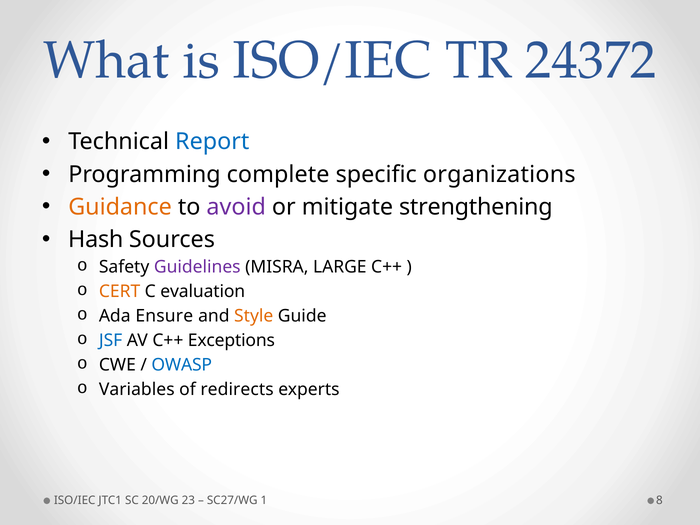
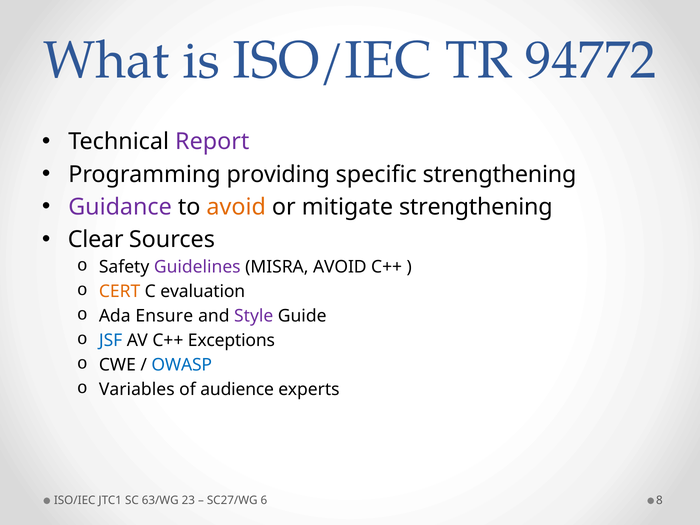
24372: 24372 -> 94772
Report colour: blue -> purple
complete: complete -> providing
specific organizations: organizations -> strengthening
Guidance colour: orange -> purple
avoid at (236, 207) colour: purple -> orange
Hash: Hash -> Clear
MISRA LARGE: LARGE -> AVOID
Style colour: orange -> purple
redirects: redirects -> audience
20/WG: 20/WG -> 63/WG
1: 1 -> 6
